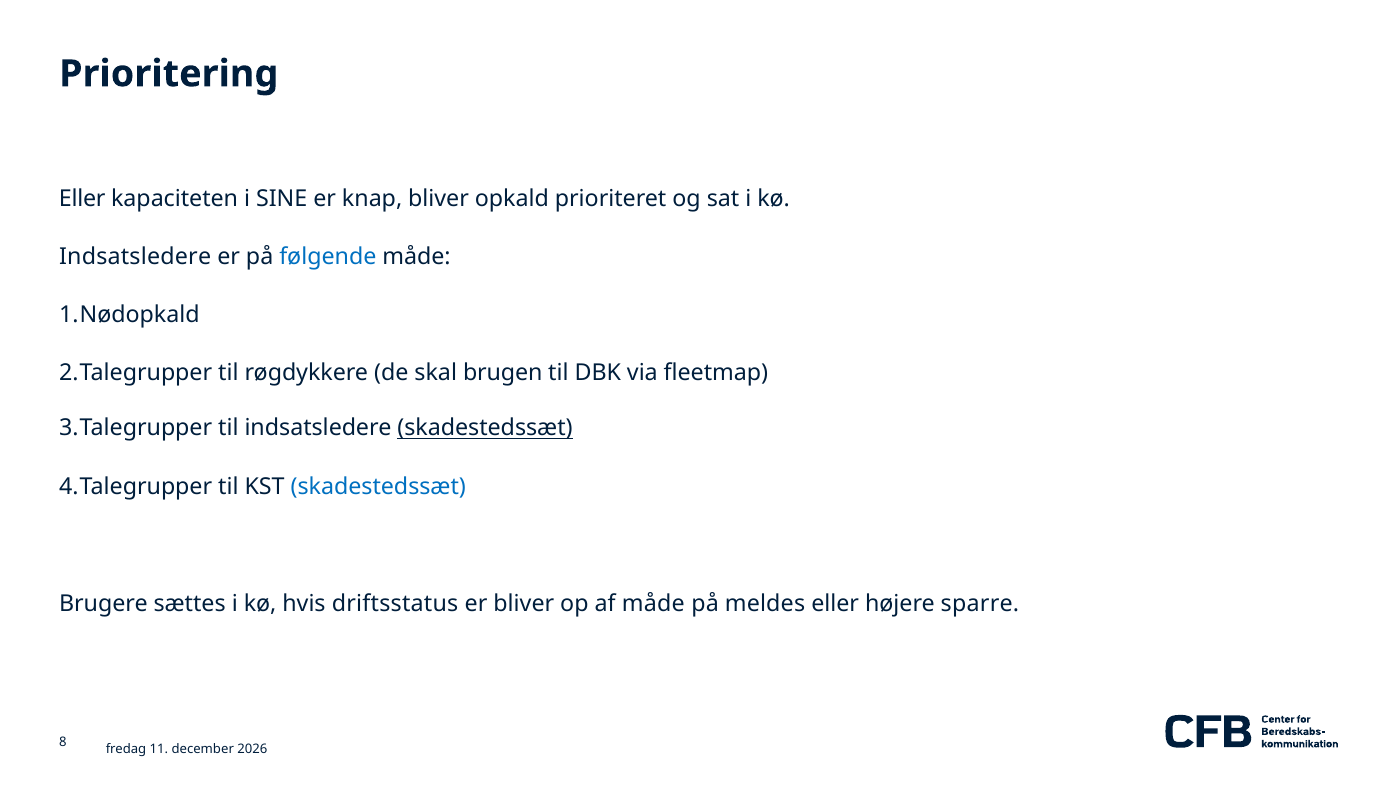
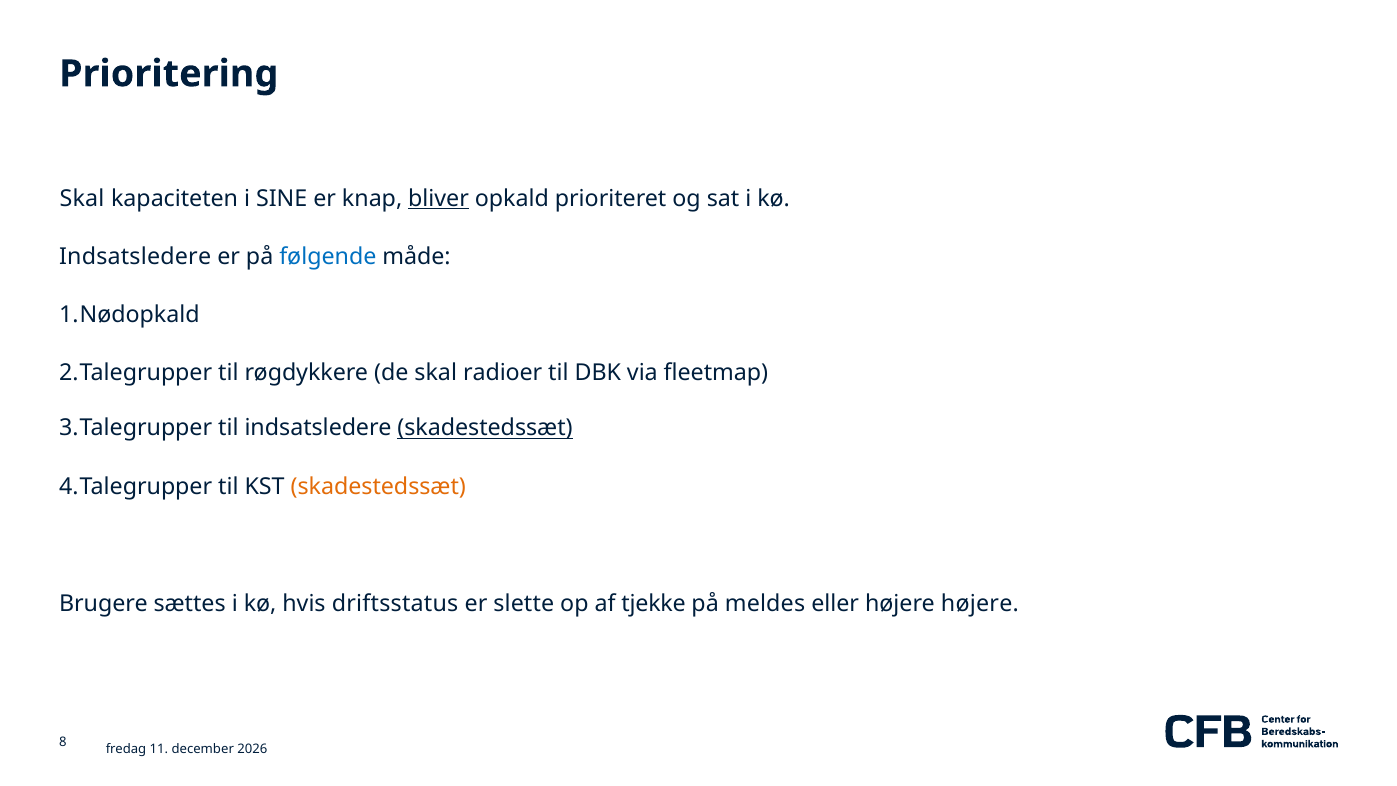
Eller at (82, 198): Eller -> Skal
bliver at (439, 198) underline: none -> present
brugen: brugen -> radioer
skadestedssæt at (378, 486) colour: blue -> orange
er bliver: bliver -> slette
af måde: måde -> tjekke
højere sparre: sparre -> højere
